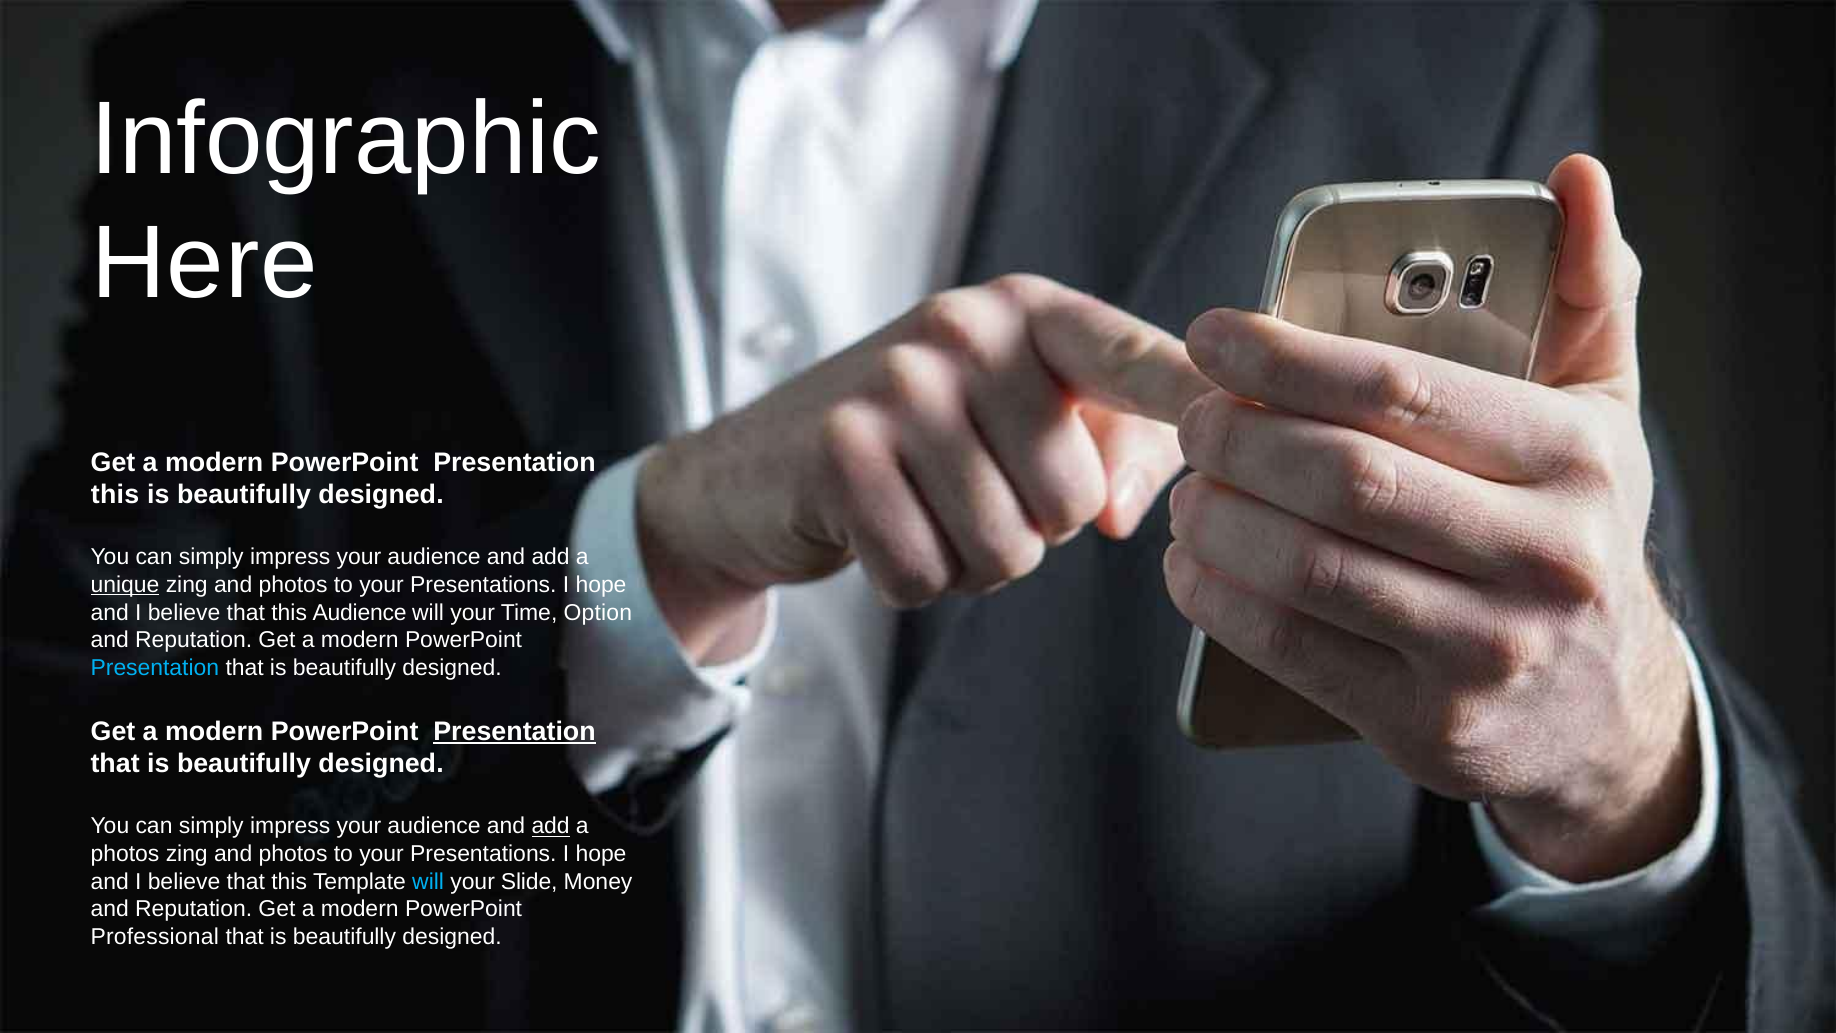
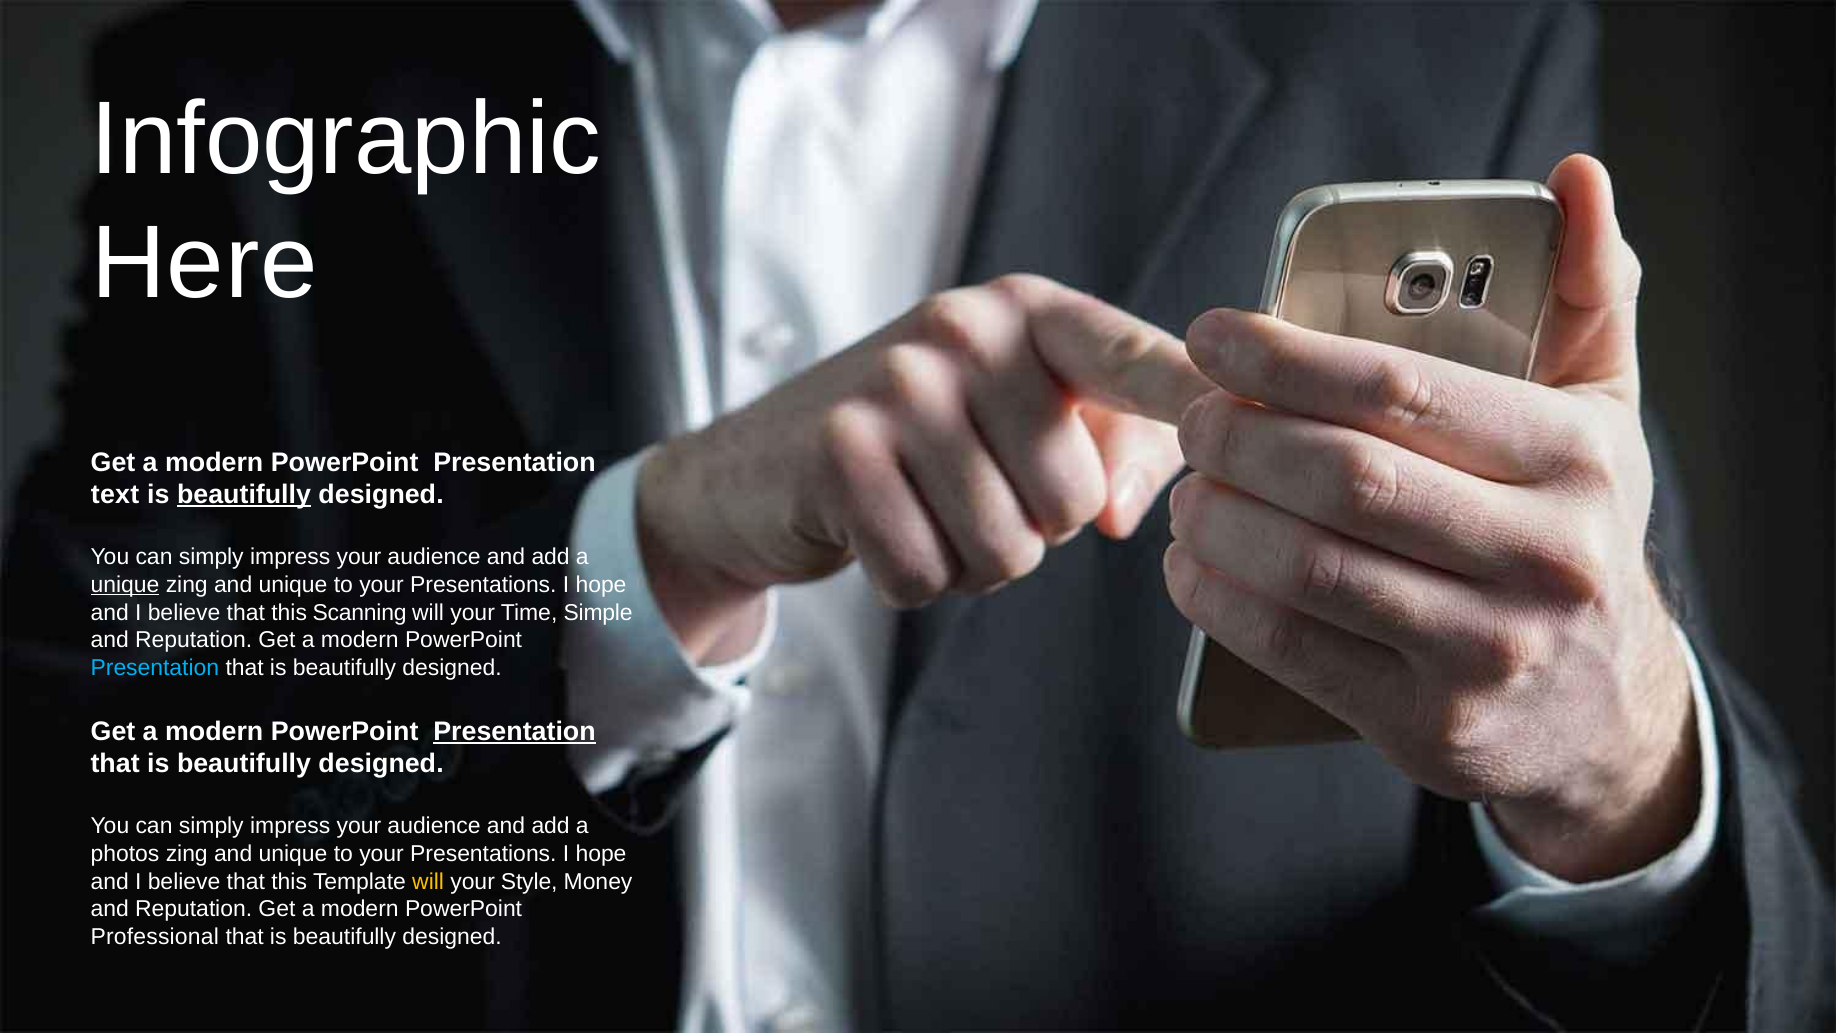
this at (115, 495): this -> text
beautifully at (244, 495) underline: none -> present
photos at (293, 585): photos -> unique
this Audience: Audience -> Scanning
Option: Option -> Simple
add at (551, 826) underline: present -> none
photos at (293, 854): photos -> unique
will at (428, 881) colour: light blue -> yellow
Slide: Slide -> Style
